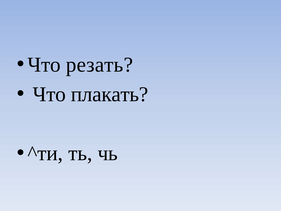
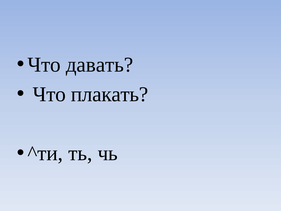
резать: резать -> давать
